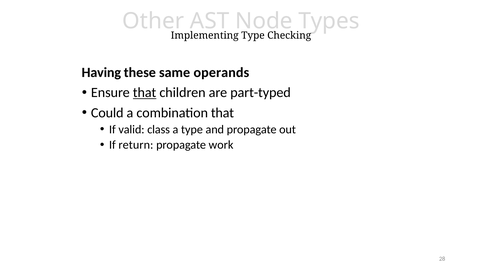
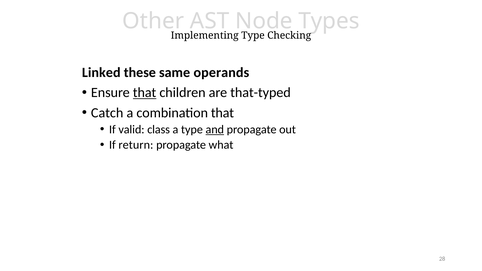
Having: Having -> Linked
part-typed: part-typed -> that-typed
Could: Could -> Catch
and underline: none -> present
work: work -> what
